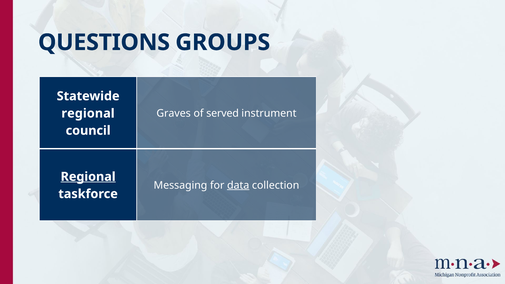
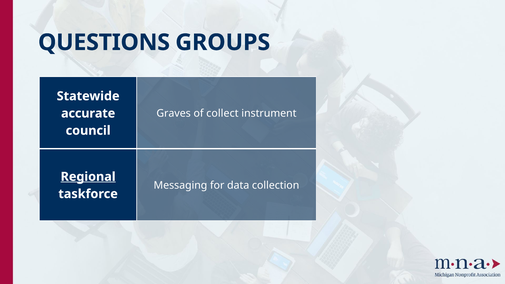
served: served -> collect
regional at (88, 113): regional -> accurate
data underline: present -> none
